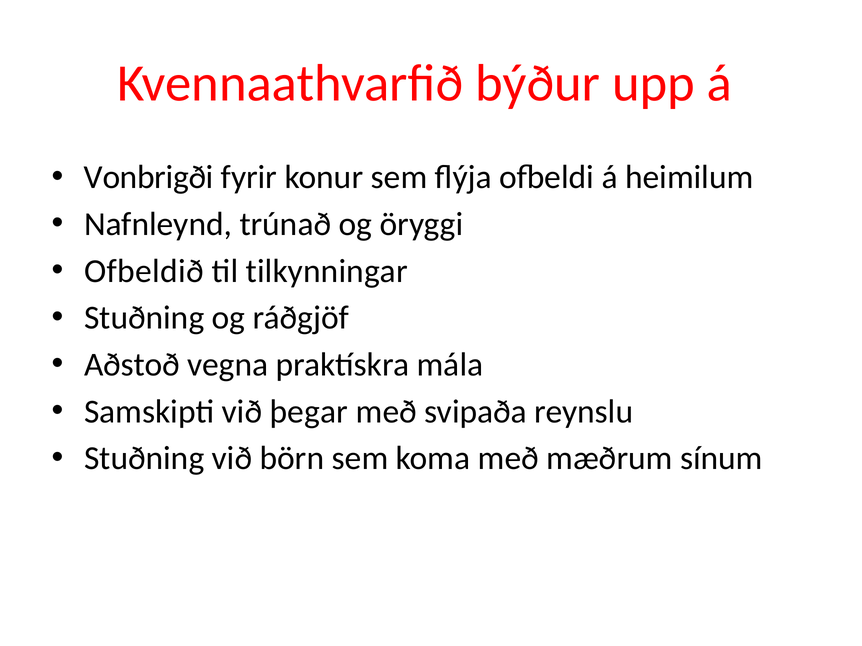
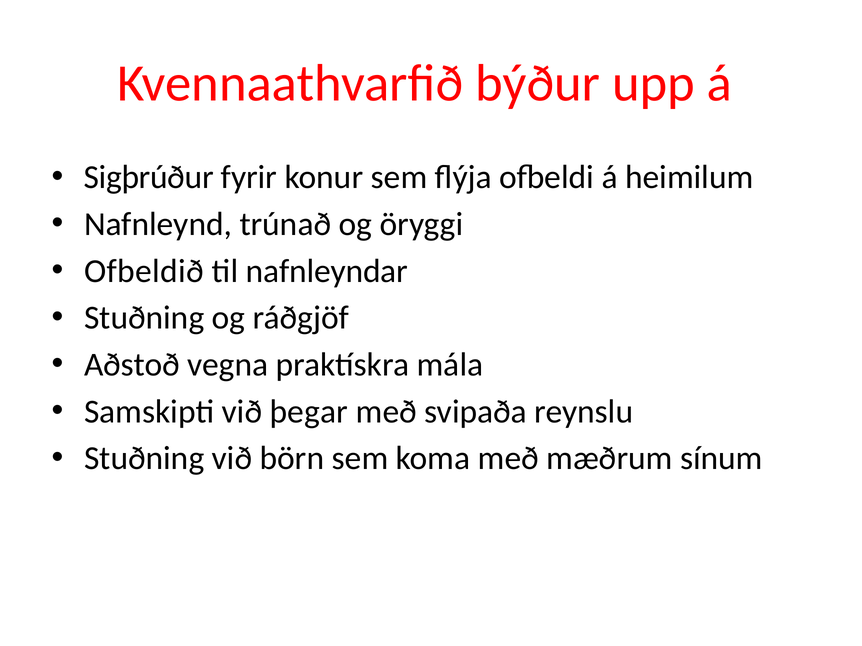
Vonbrigði: Vonbrigði -> Sigþrúður
tilkynningar: tilkynningar -> nafnleyndar
